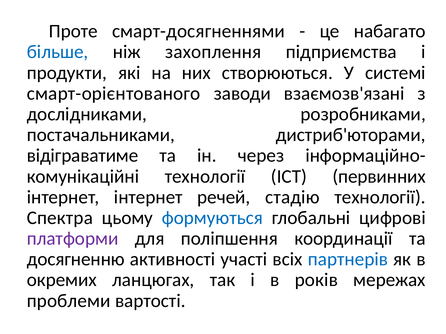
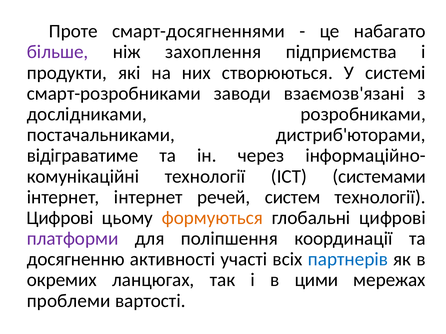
більше colour: blue -> purple
смарт-орієнтованого: смарт-орієнтованого -> смарт-розробниками
первинних: первинних -> системами
стадію: стадію -> систем
Спектра at (60, 218): Спектра -> Цифрові
формуються colour: blue -> orange
років: років -> цими
